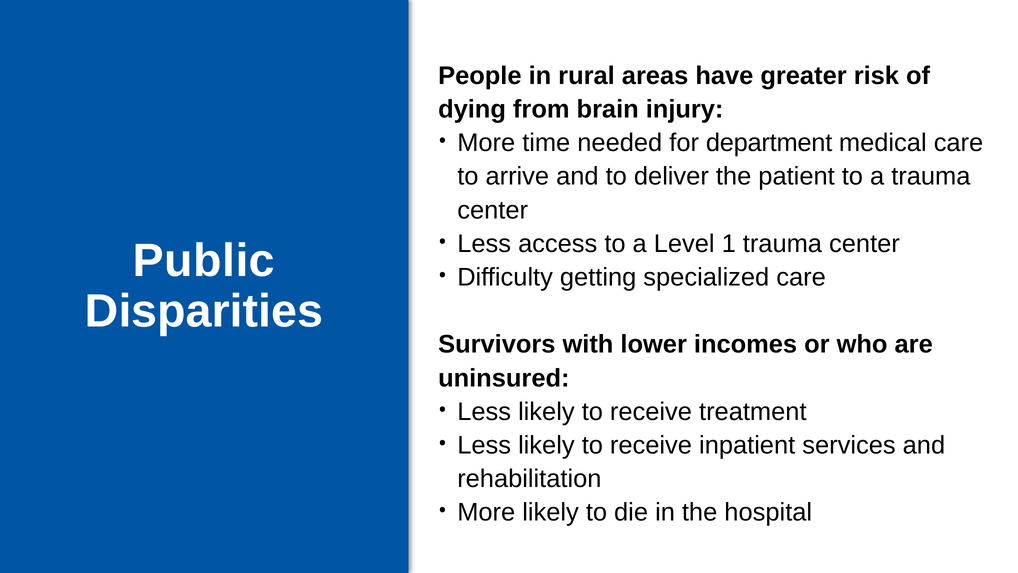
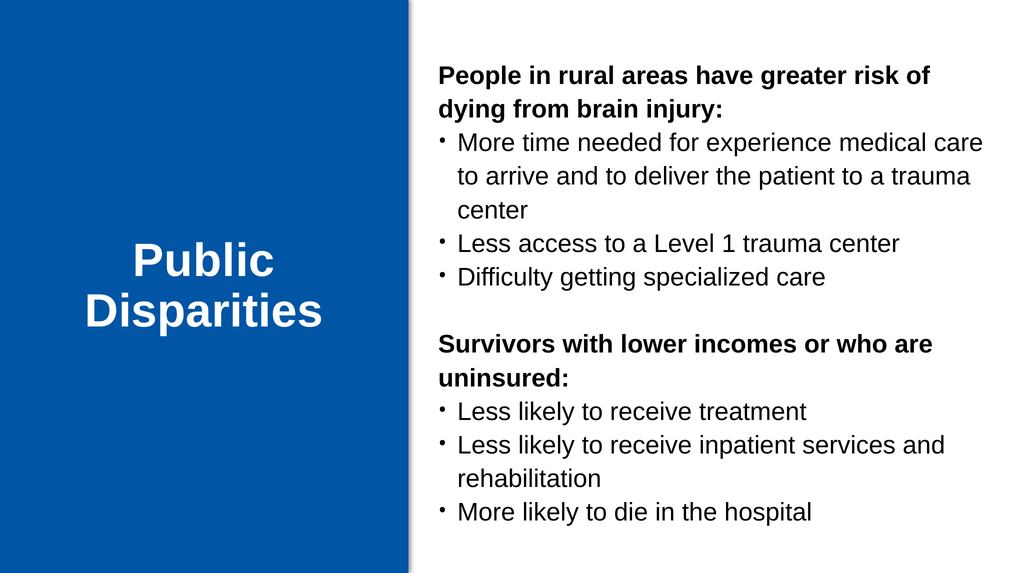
department: department -> experience
